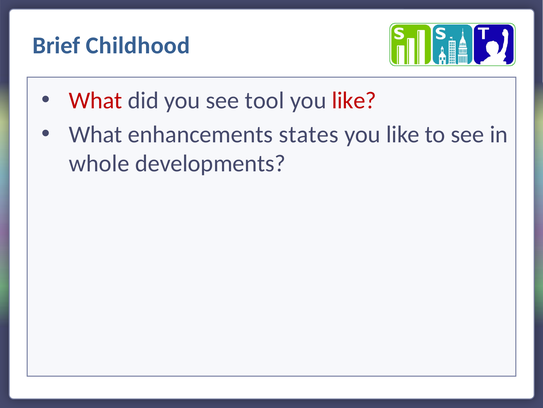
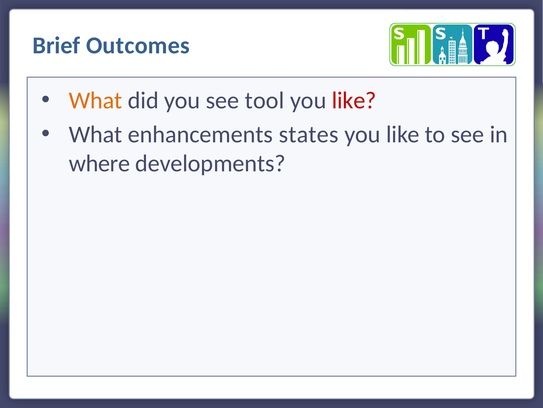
Childhood: Childhood -> Outcomes
What at (96, 100) colour: red -> orange
whole: whole -> where
